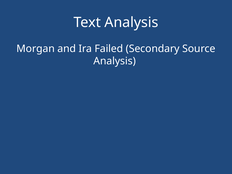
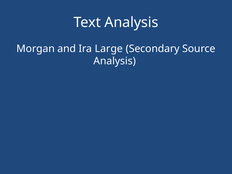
Failed: Failed -> Large
